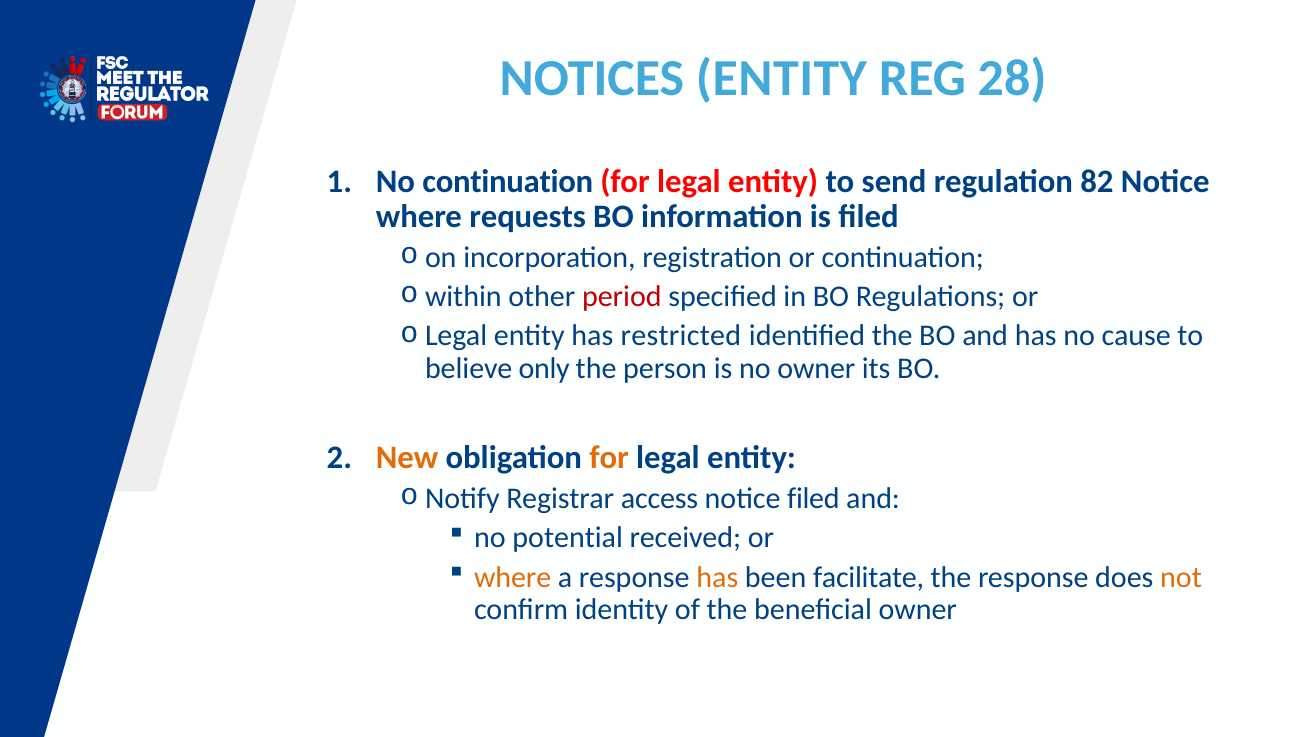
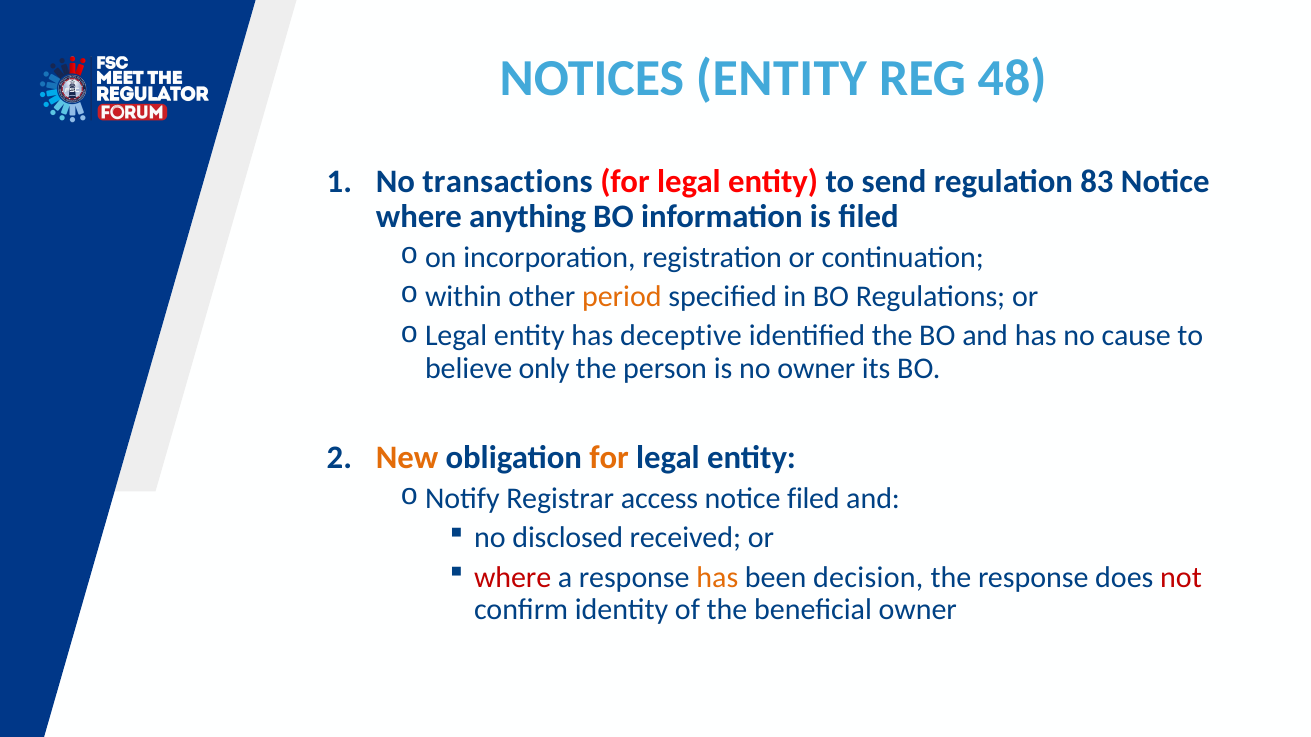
28: 28 -> 48
No continuation: continuation -> transactions
82: 82 -> 83
requests: requests -> anything
period colour: red -> orange
restricted: restricted -> deceptive
potential: potential -> disclosed
where at (513, 577) colour: orange -> red
facilitate: facilitate -> decision
not colour: orange -> red
